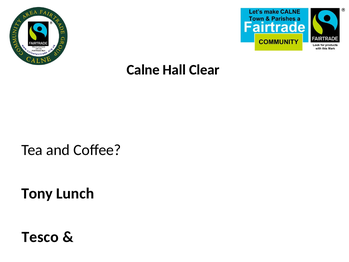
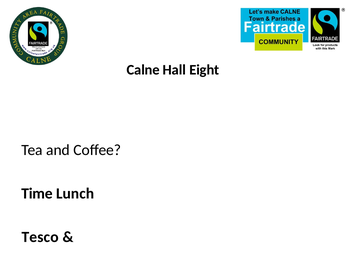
Clear: Clear -> Eight
Tony: Tony -> Time
